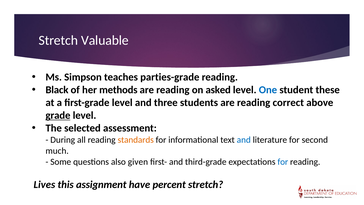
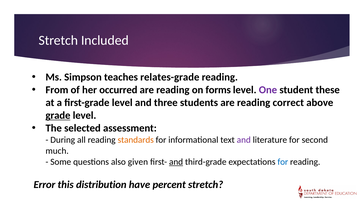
Valuable: Valuable -> Included
parties-grade: parties-grade -> relates-grade
Black: Black -> From
methods: methods -> occurred
asked: asked -> forms
One colour: blue -> purple
and at (244, 140) colour: blue -> purple
and at (176, 162) underline: none -> present
Lives: Lives -> Error
assignment: assignment -> distribution
